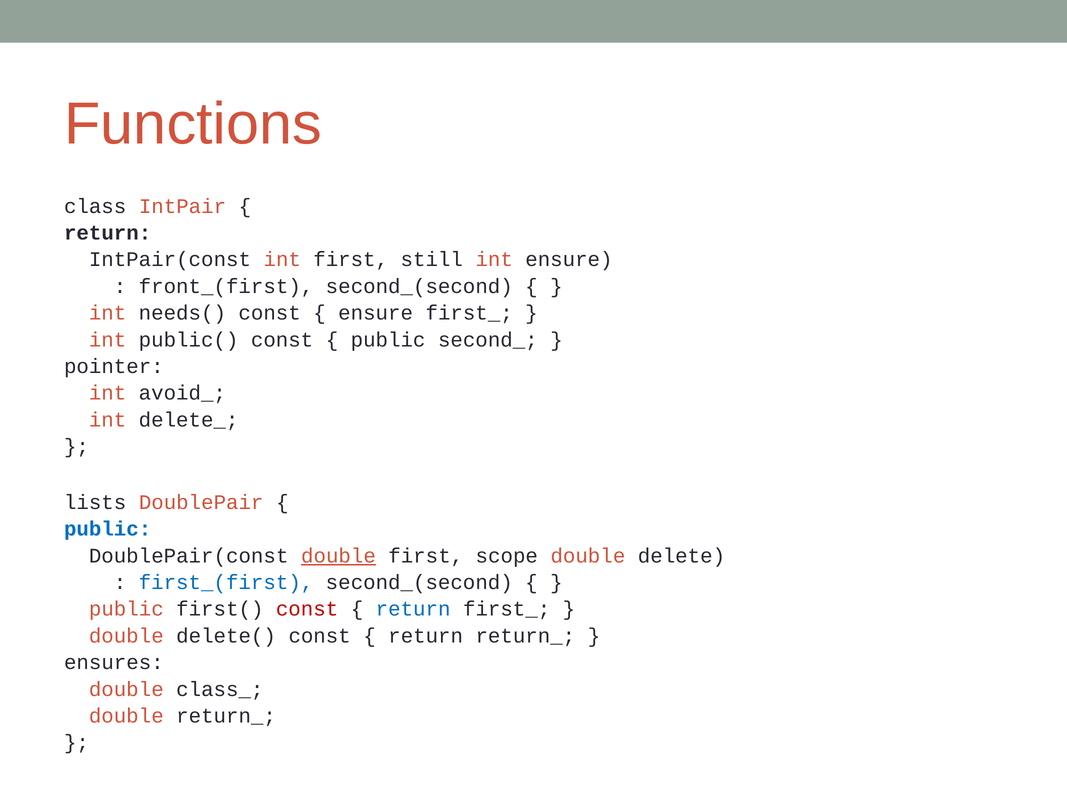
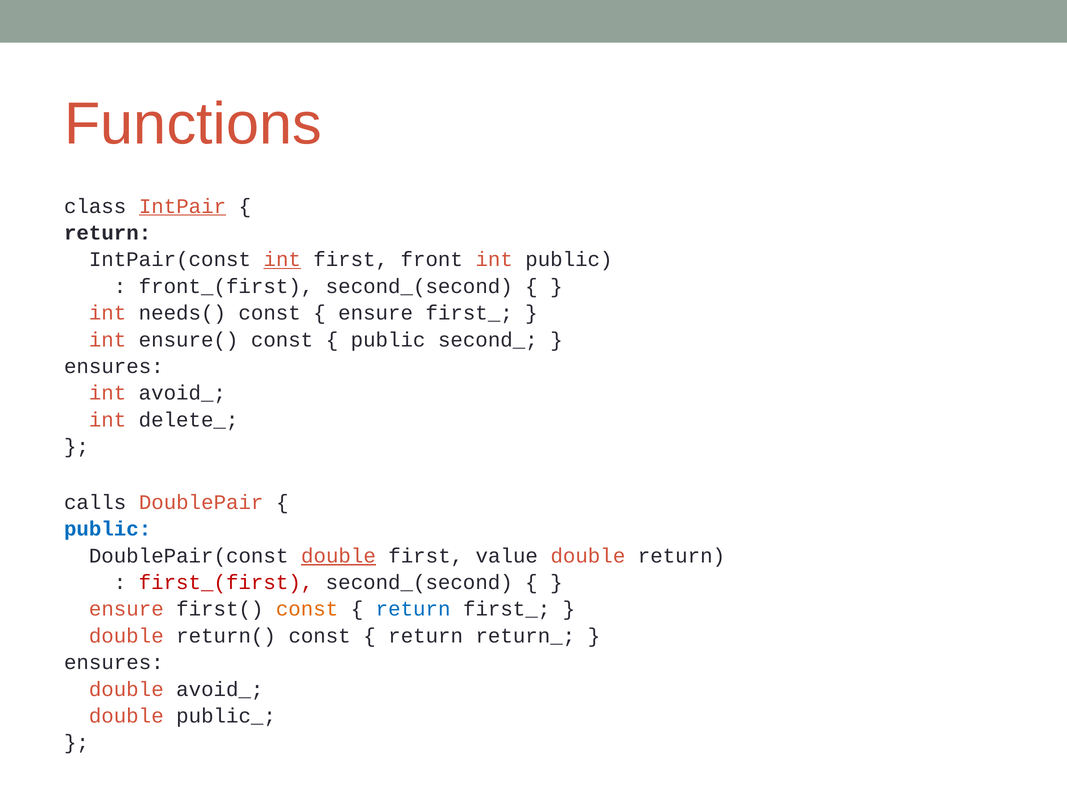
IntPair underline: none -> present
int at (282, 259) underline: none -> present
still: still -> front
int ensure: ensure -> public
public(: public( -> ensure(
pointer at (114, 366): pointer -> ensures
lists: lists -> calls
scope: scope -> value
double delete: delete -> return
first_(first colour: blue -> red
public at (126, 609): public -> ensure
const at (307, 609) colour: red -> orange
delete(: delete( -> return(
double class_: class_ -> avoid_
double return_: return_ -> public_
